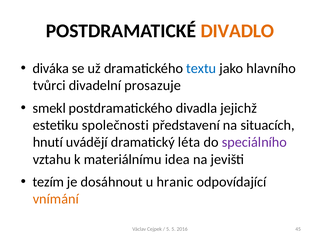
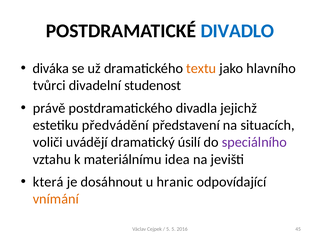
DIVADLO colour: orange -> blue
textu colour: blue -> orange
prosazuje: prosazuje -> studenost
smekl: smekl -> právě
společnosti: společnosti -> předvádění
hnutí: hnutí -> voliči
léta: léta -> úsilí
tezím: tezím -> která
